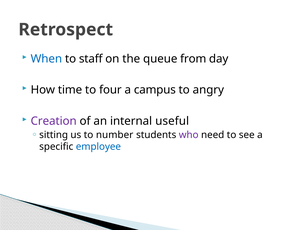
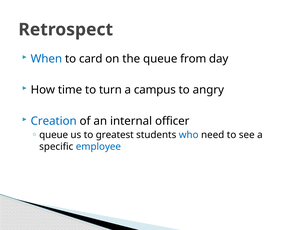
staff: staff -> card
four: four -> turn
Creation colour: purple -> blue
useful: useful -> officer
sitting at (54, 135): sitting -> queue
number: number -> greatest
who colour: purple -> blue
